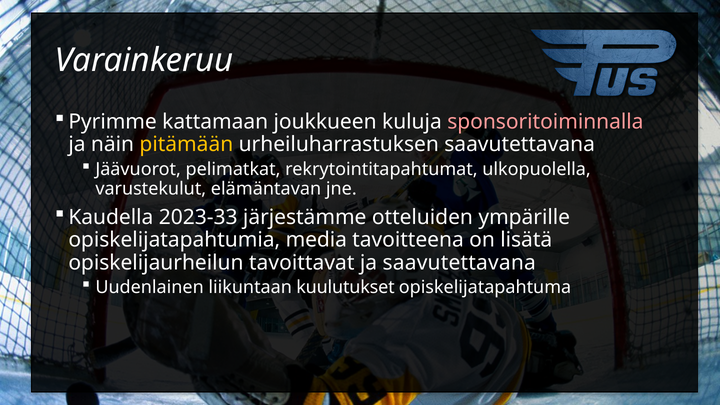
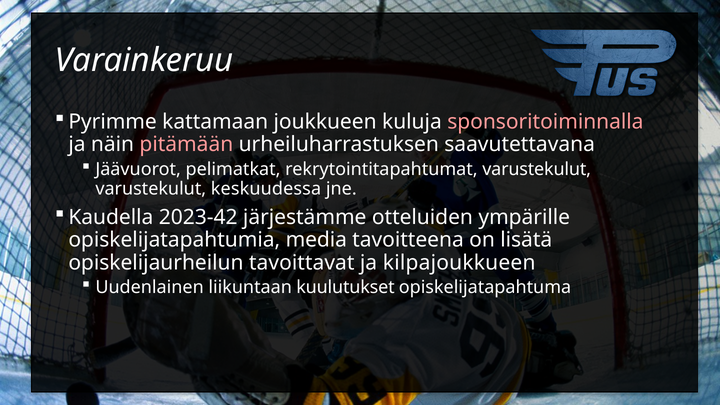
pitämään colour: yellow -> pink
rekrytointitapahtumat ulkopuolella: ulkopuolella -> varustekulut
elämäntavan: elämäntavan -> keskuudessa
2023-33: 2023-33 -> 2023-42
ja saavutettavana: saavutettavana -> kilpajoukkueen
